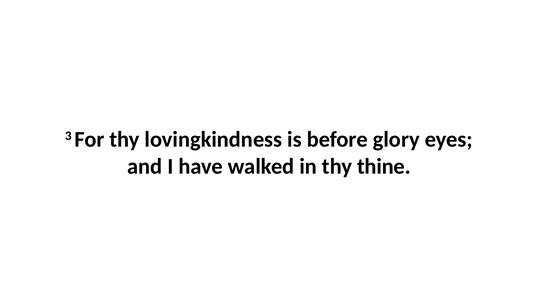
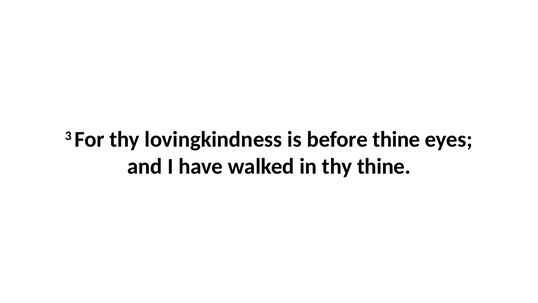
before glory: glory -> thine
